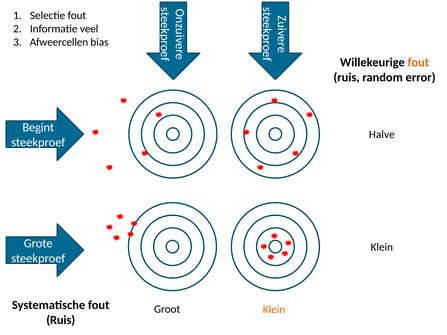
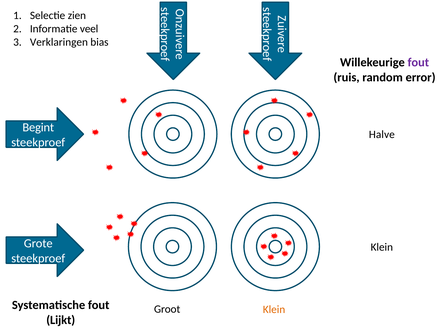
Selectie fout: fout -> zien
Afweercellen: Afweercellen -> Verklaringen
fout at (418, 63) colour: orange -> purple
Ruis at (61, 320): Ruis -> Lijkt
